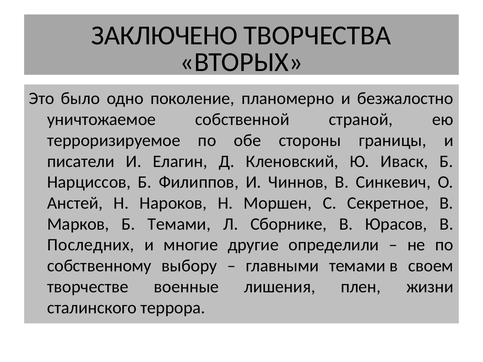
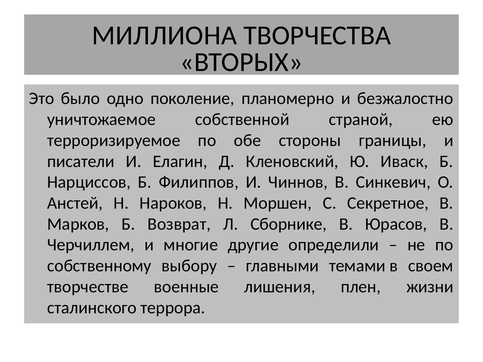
ЗАКЛЮЧЕНО: ЗАКЛЮЧЕНО -> МИЛЛИОНА
Б Темами: Темами -> Возврат
Последних: Последних -> Черчиллем
